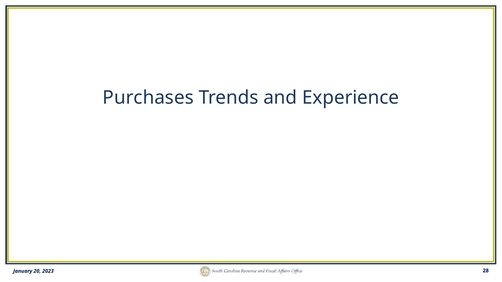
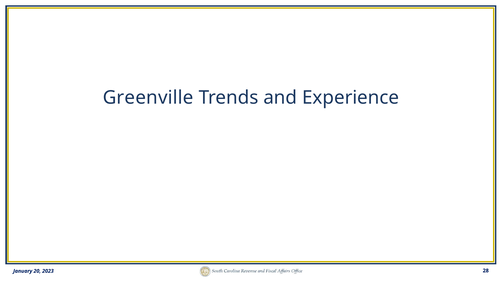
Purchases: Purchases -> Greenville
